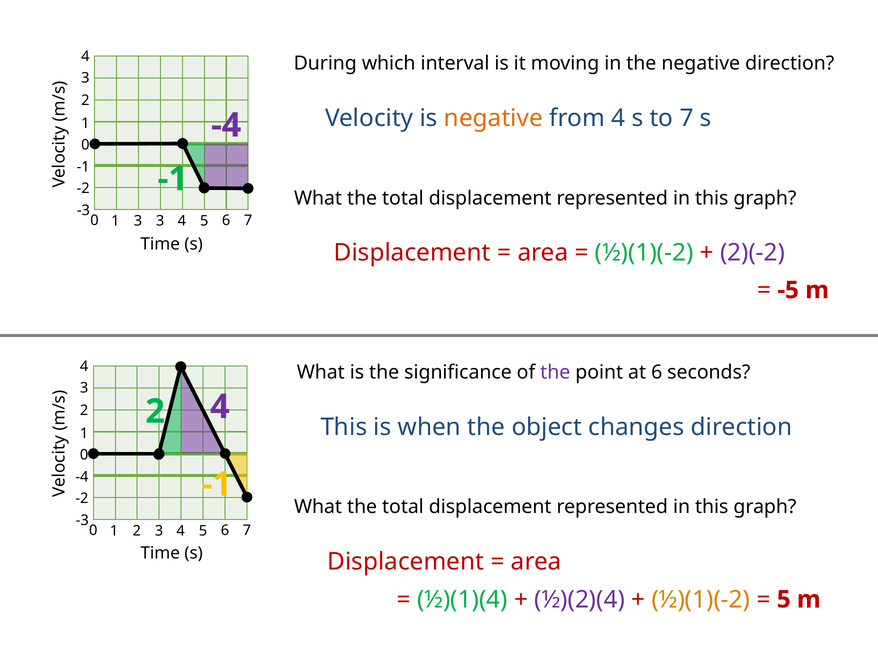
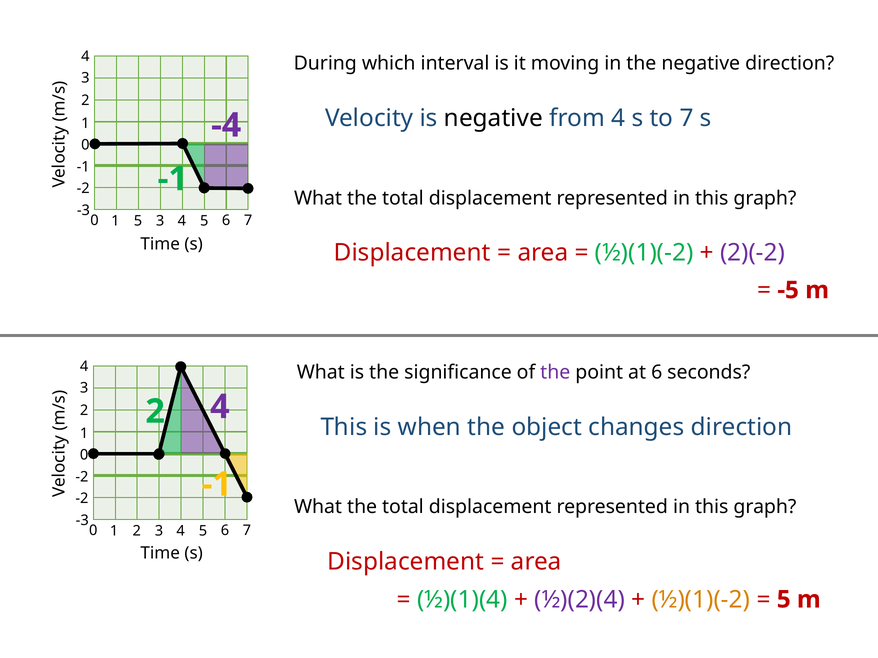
negative at (493, 118) colour: orange -> black
1 3: 3 -> 5
-4 at (82, 477): -4 -> -2
